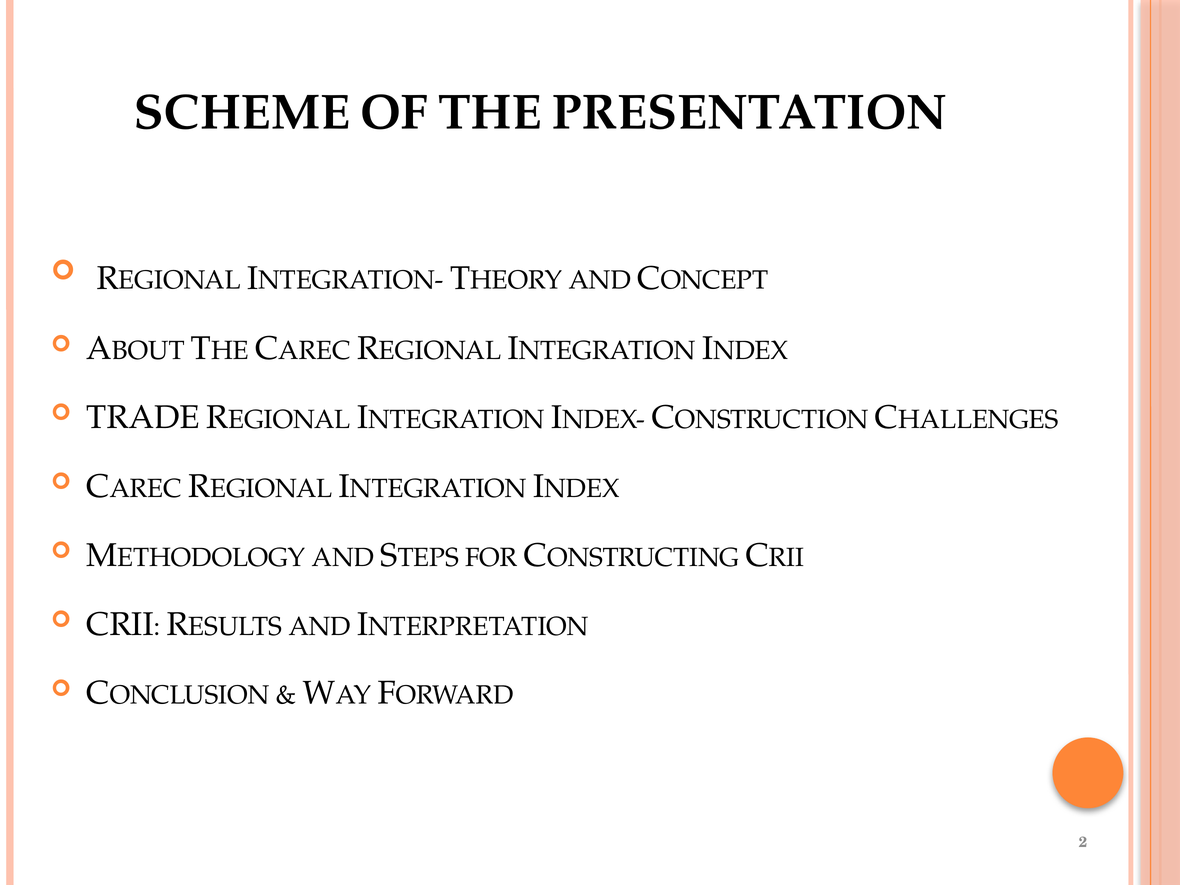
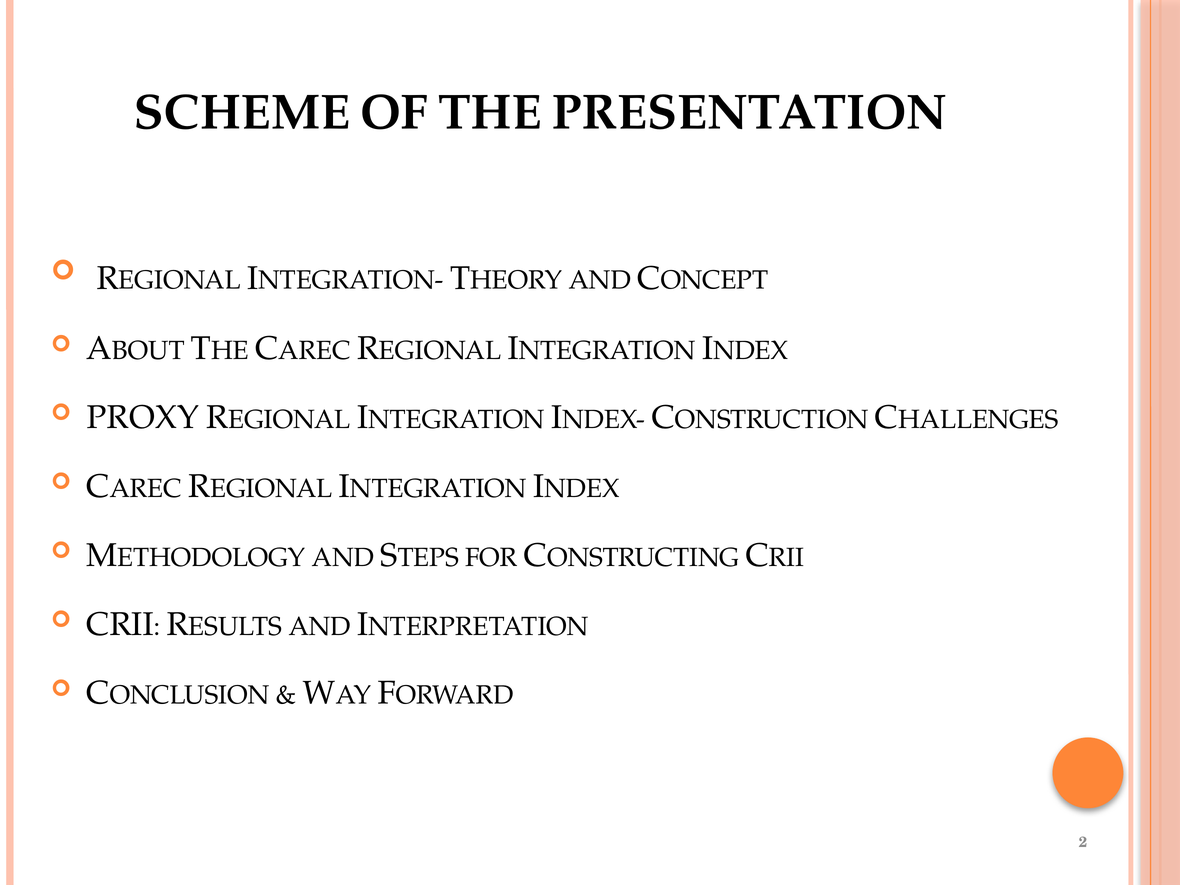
TRADE: TRADE -> PROXY
